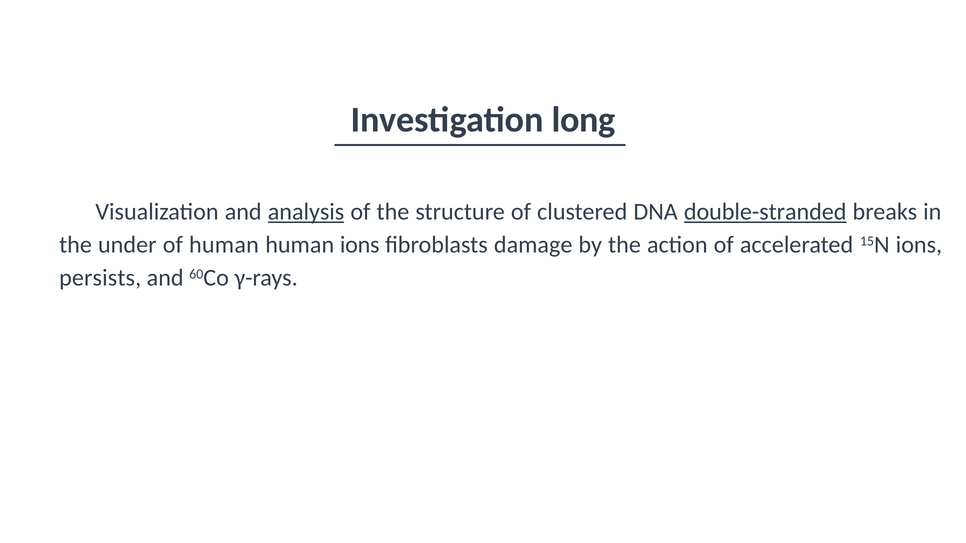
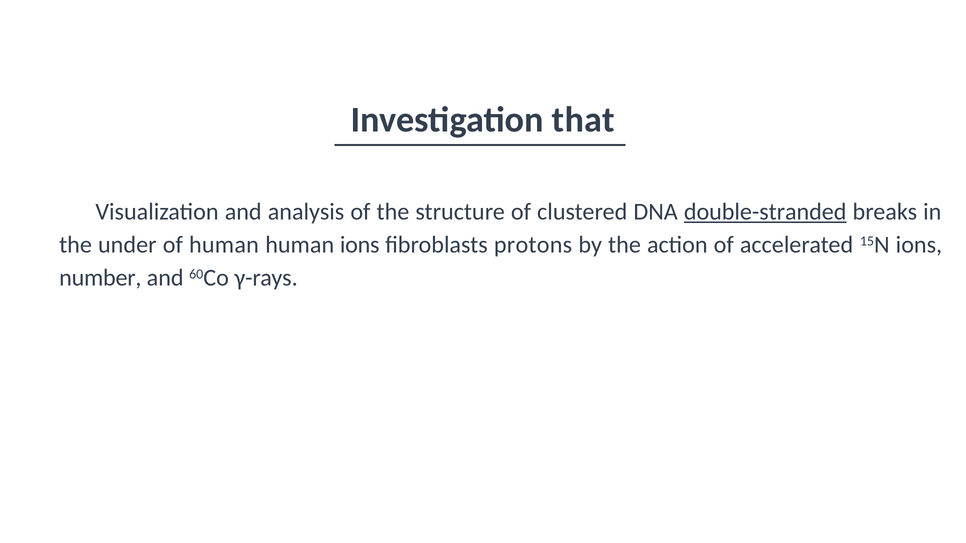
long: long -> that
analysis underline: present -> none
damage: damage -> protons
persists: persists -> number
